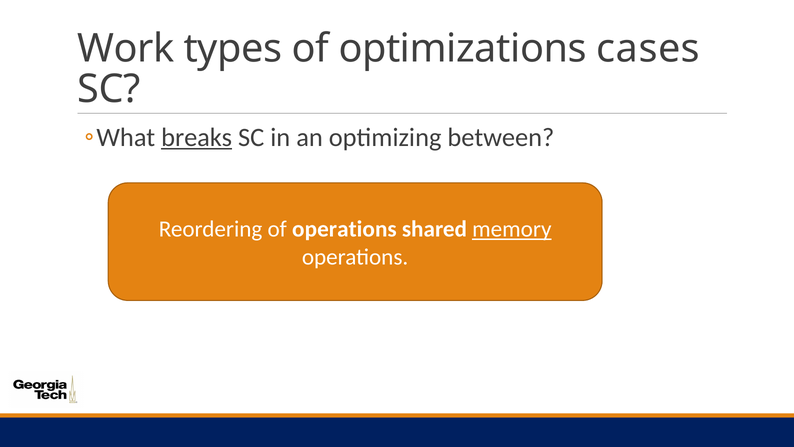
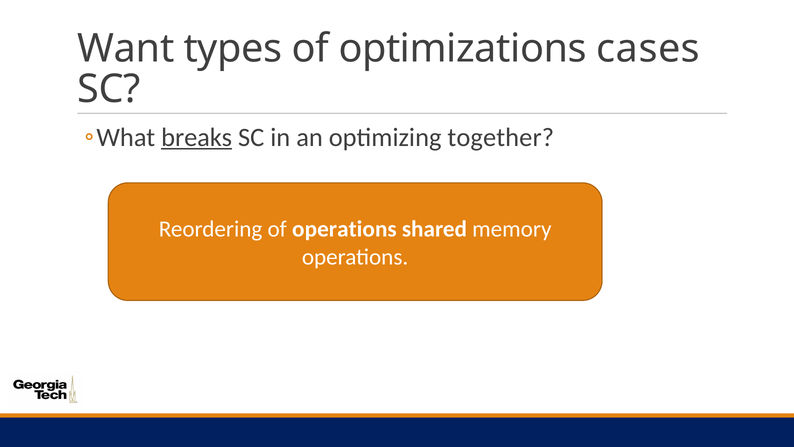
Work: Work -> Want
between: between -> together
memory underline: present -> none
